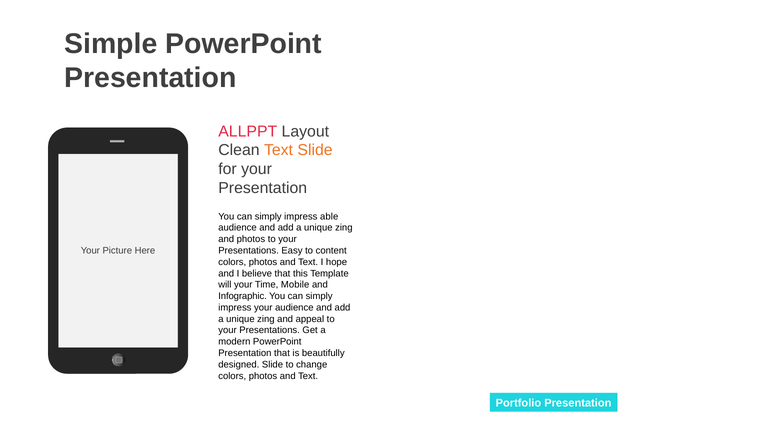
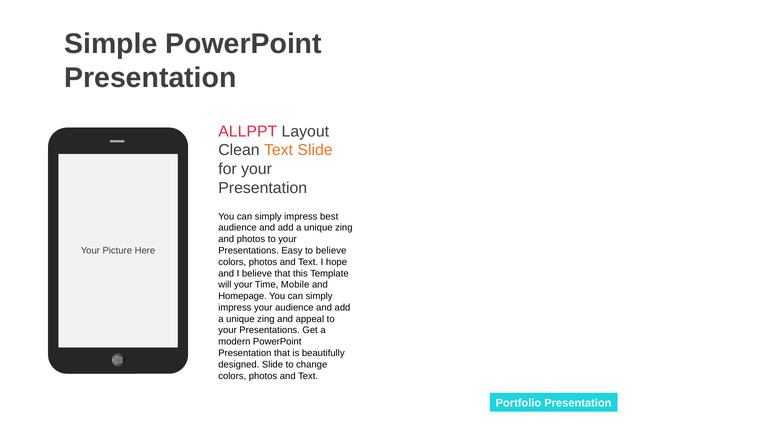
able: able -> best
to content: content -> believe
Infographic: Infographic -> Homepage
